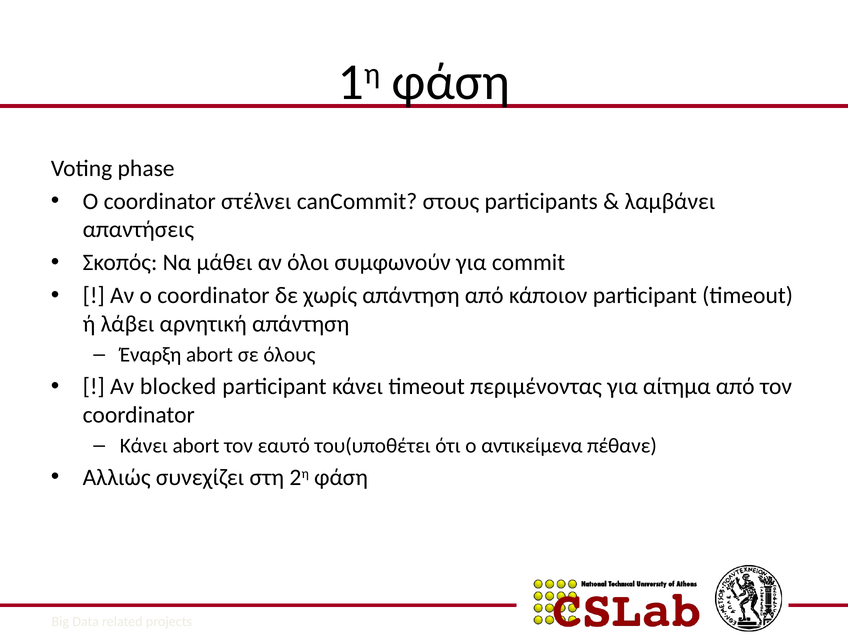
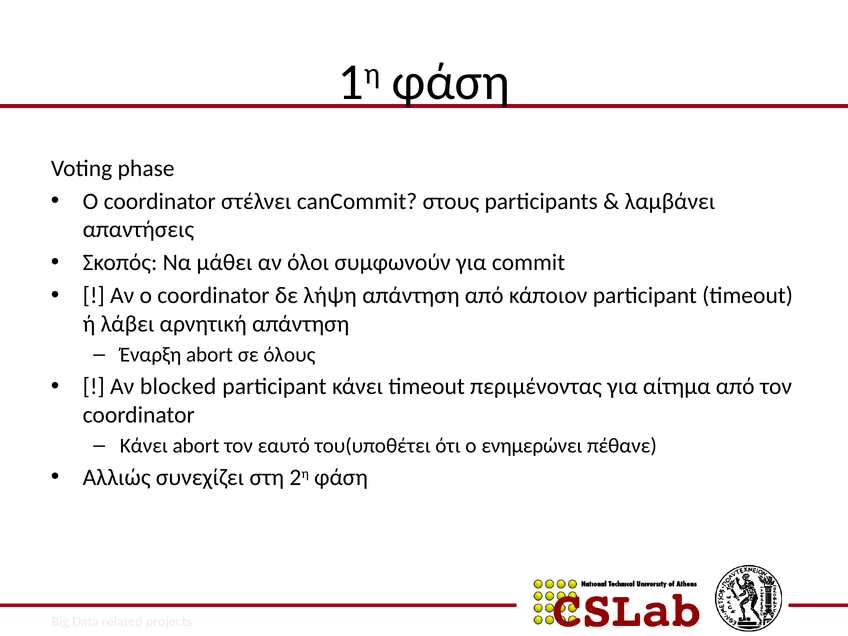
χωρίς: χωρίς -> λήψη
αντικείμενα: αντικείμενα -> ενημερώνει
